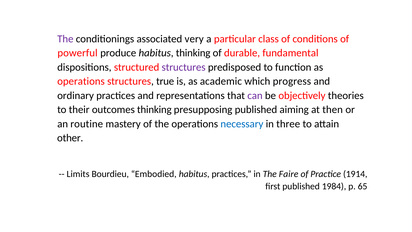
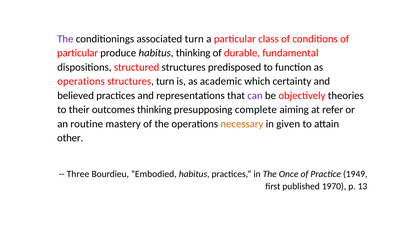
associated very: very -> turn
powerful at (78, 53): powerful -> particular
structures at (184, 67) colour: purple -> black
structures true: true -> turn
progress: progress -> certainty
ordinary: ordinary -> believed
presupposing published: published -> complete
then: then -> refer
necessary colour: blue -> orange
three: three -> given
Limits: Limits -> Three
Faire: Faire -> Once
1914: 1914 -> 1949
1984: 1984 -> 1970
65: 65 -> 13
